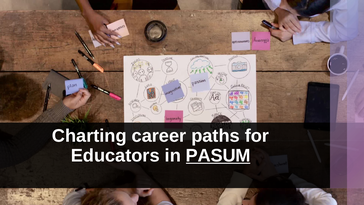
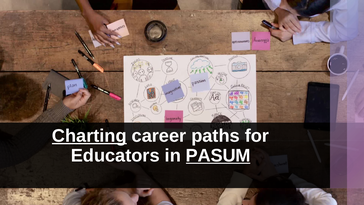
Charting underline: none -> present
